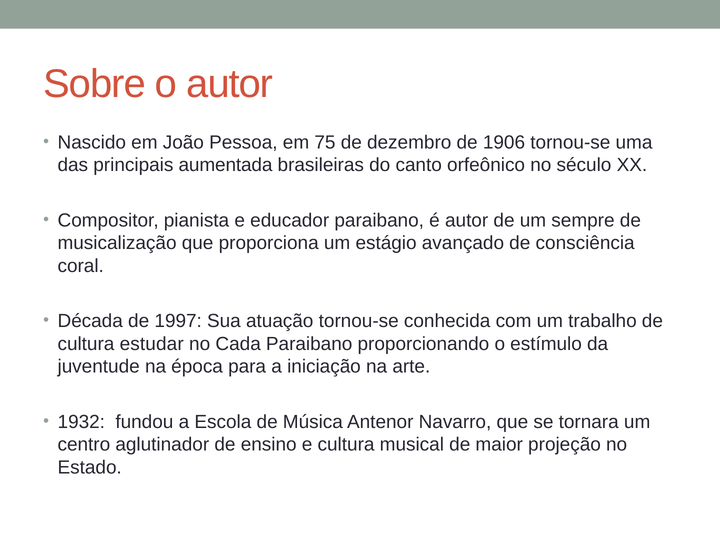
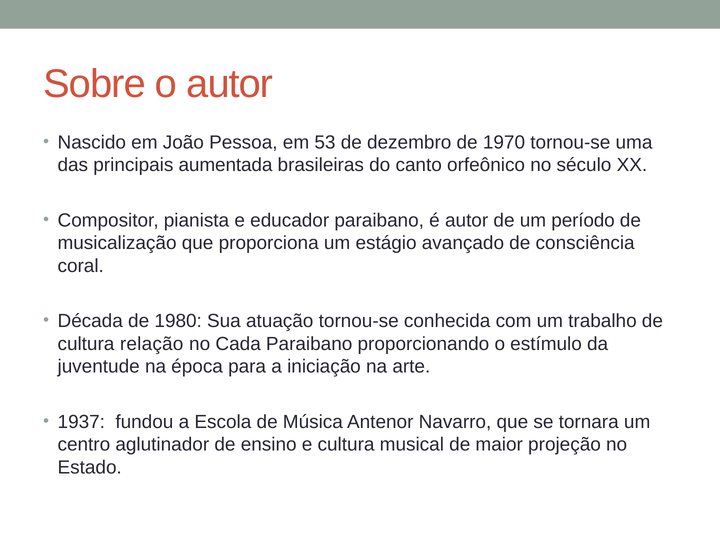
75: 75 -> 53
1906: 1906 -> 1970
sempre: sempre -> período
1997: 1997 -> 1980
estudar: estudar -> relação
1932: 1932 -> 1937
